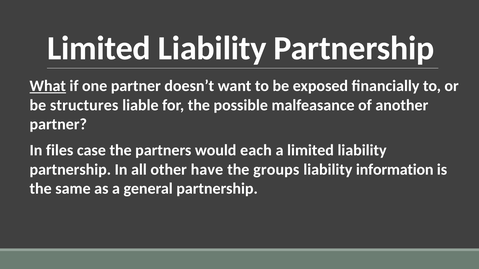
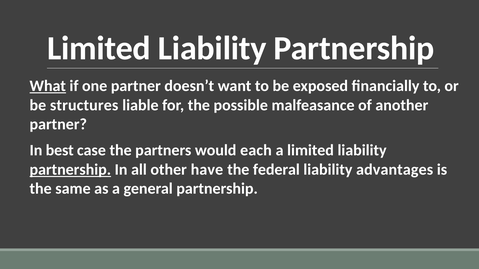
files: files -> best
partnership at (70, 170) underline: none -> present
groups: groups -> federal
information: information -> advantages
